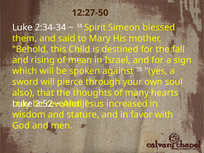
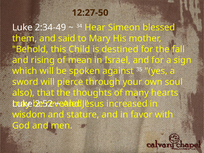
2:34-34: 2:34-34 -> 2:34-49
Spirit: Spirit -> Hear
